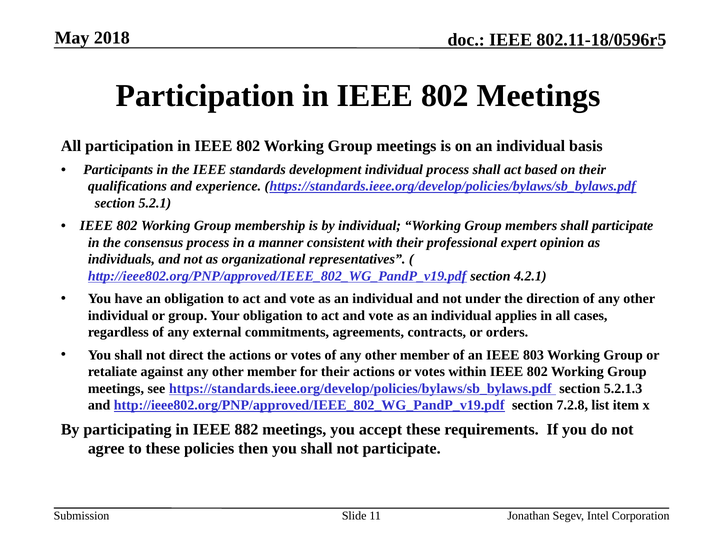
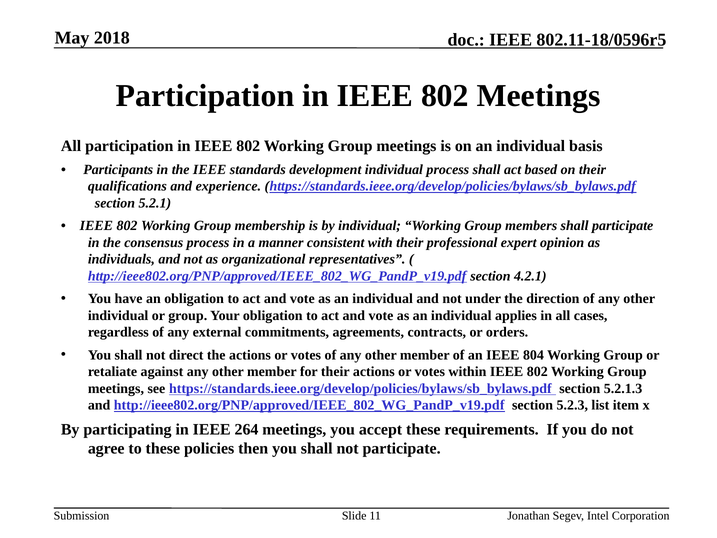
803: 803 -> 804
7.2.8: 7.2.8 -> 5.2.3
882: 882 -> 264
